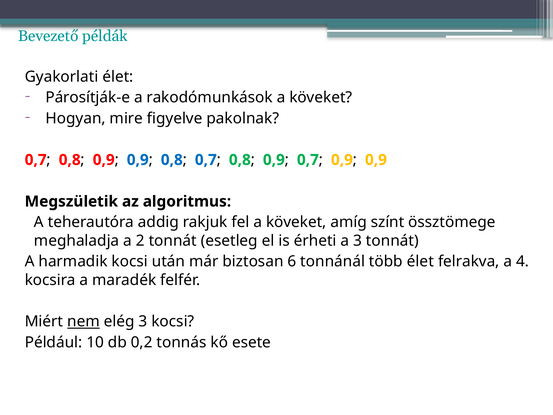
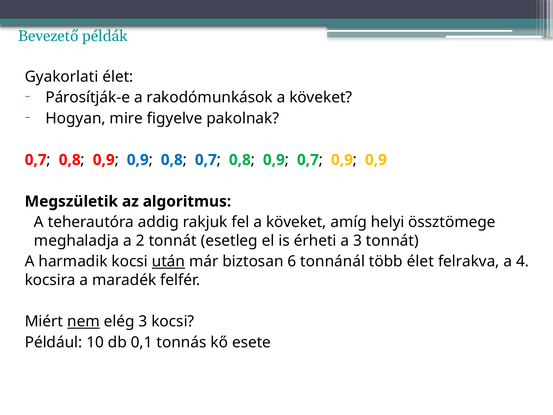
színt: színt -> helyi
után underline: none -> present
0,2: 0,2 -> 0,1
